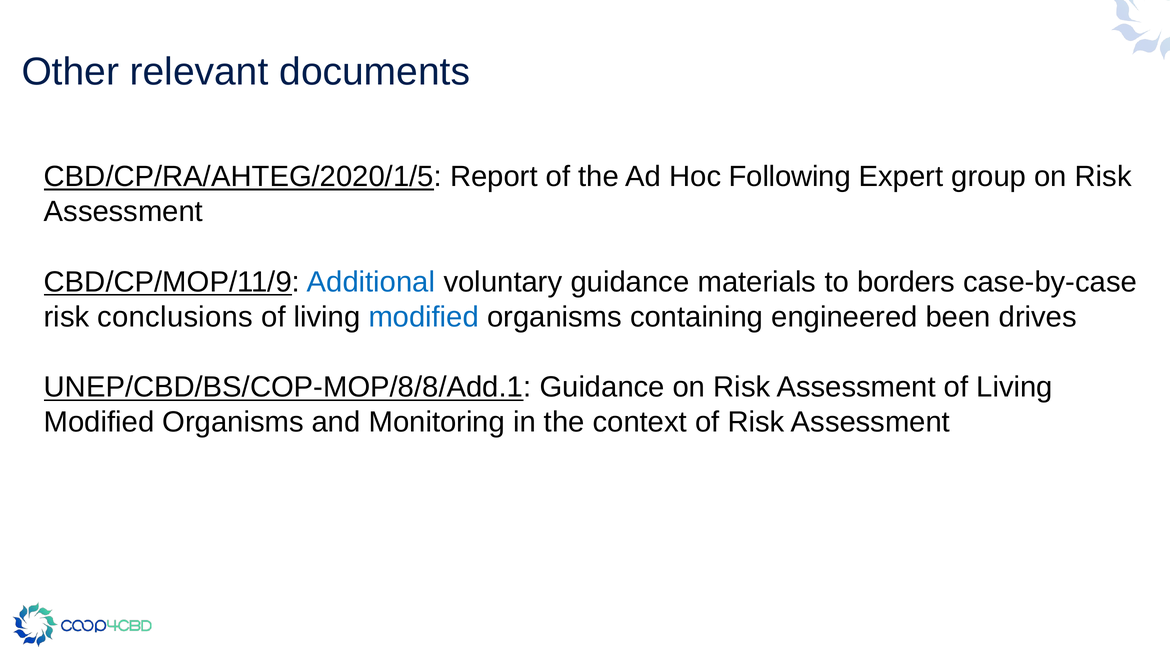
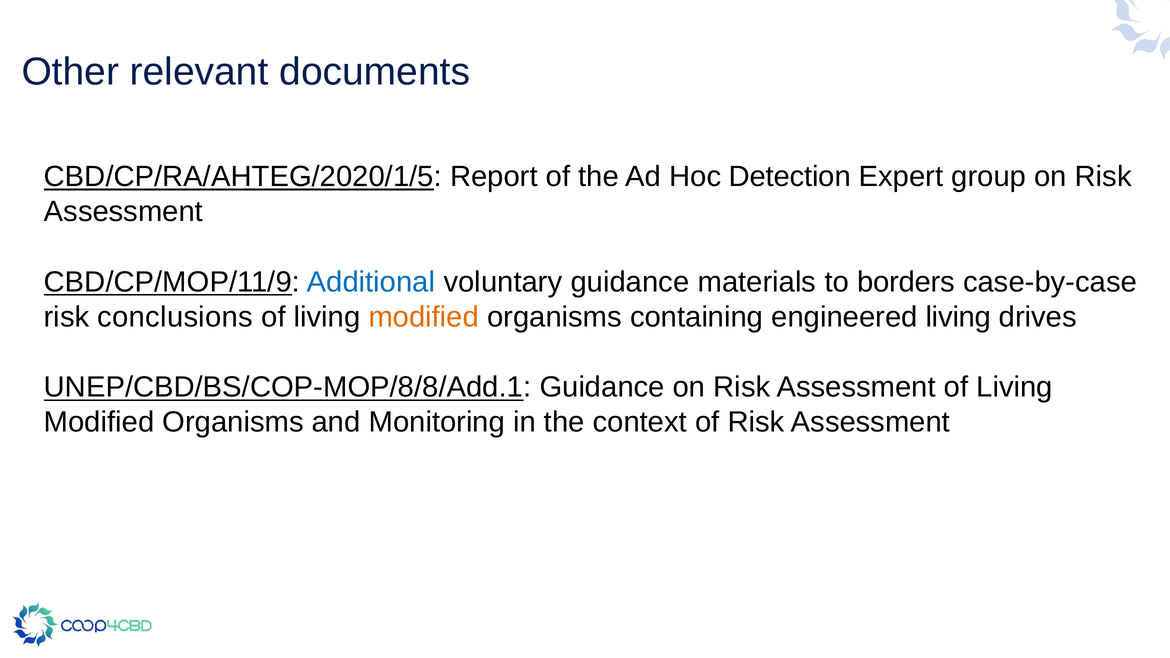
Following: Following -> Detection
modified at (424, 317) colour: blue -> orange
engineered been: been -> living
